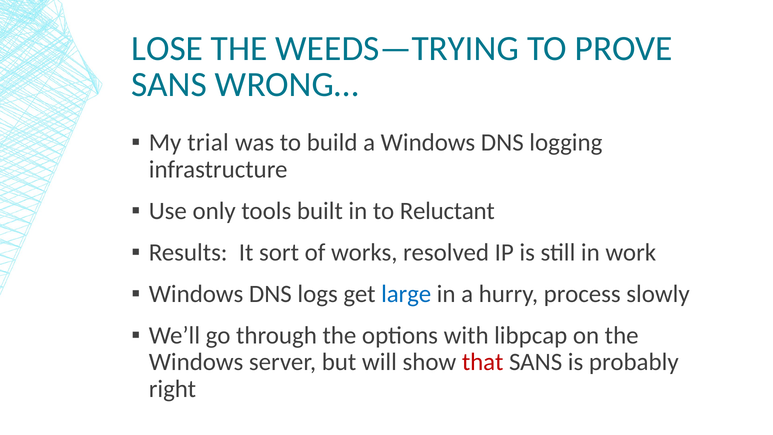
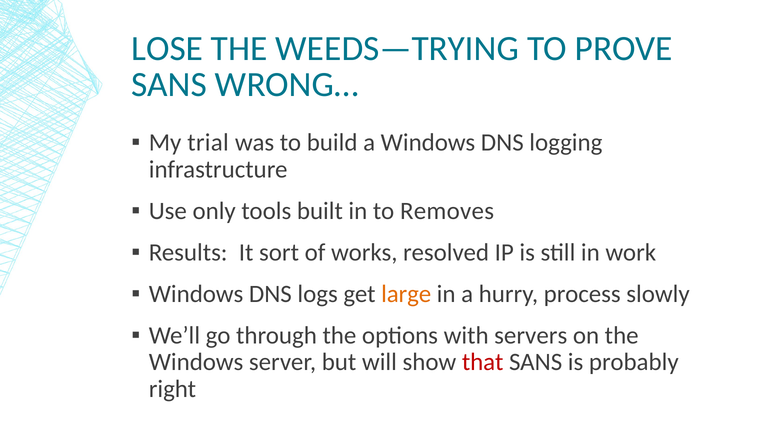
Reluctant: Reluctant -> Removes
large colour: blue -> orange
libpcap: libpcap -> servers
